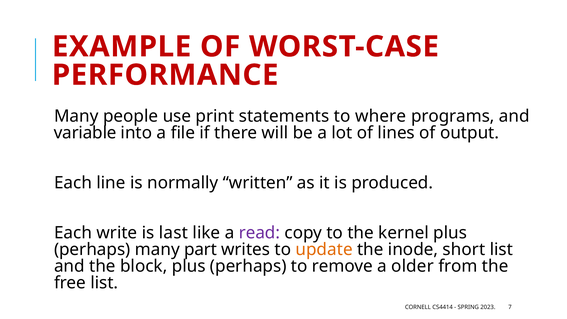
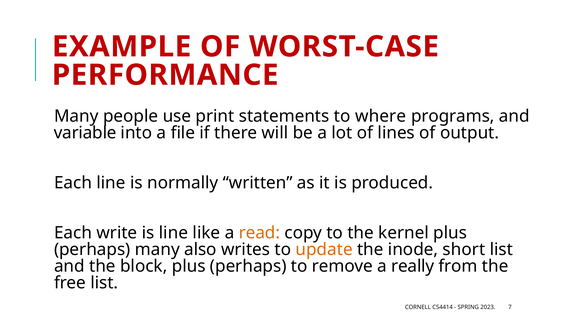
is last: last -> line
read colour: purple -> orange
part: part -> also
older: older -> really
